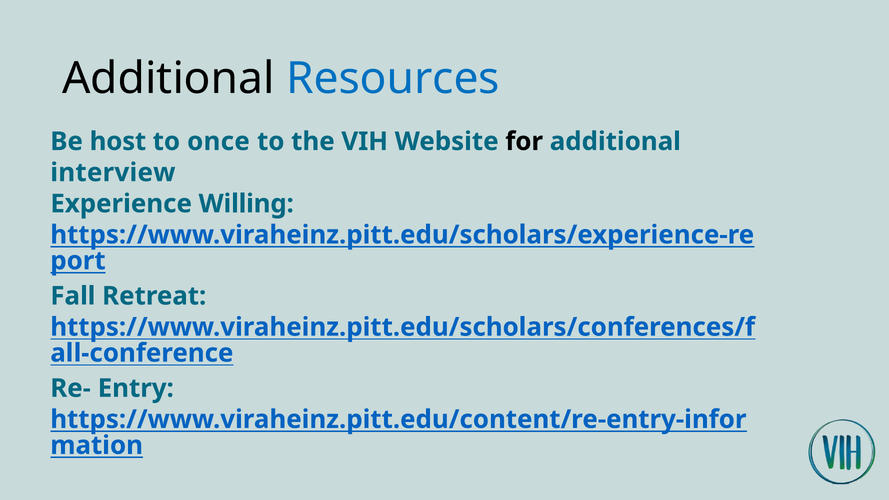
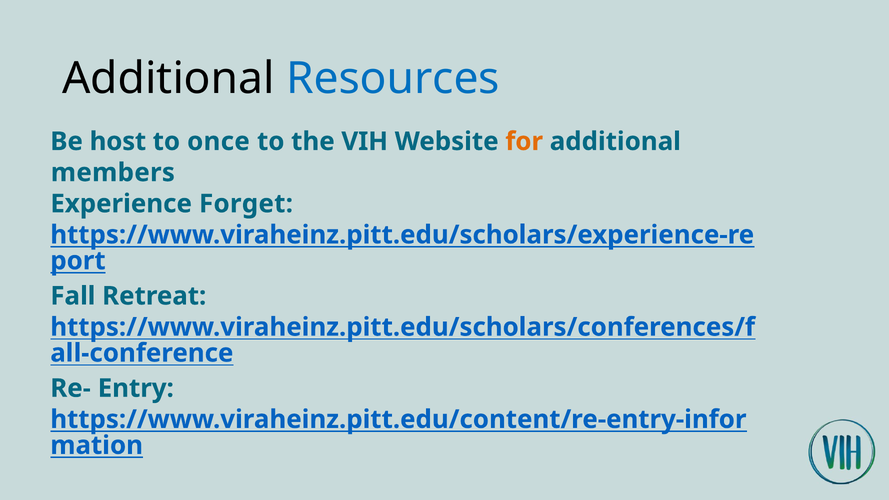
for colour: black -> orange
interview: interview -> members
Willing: Willing -> Forget
